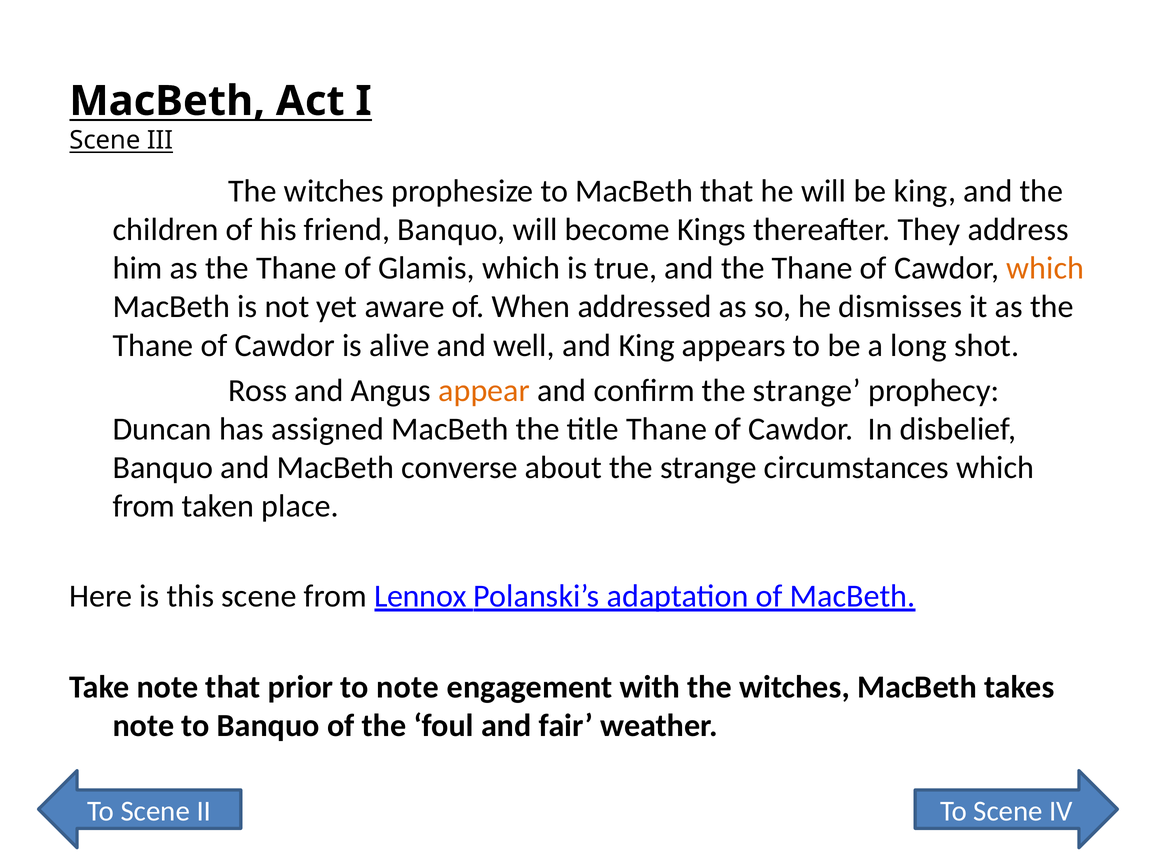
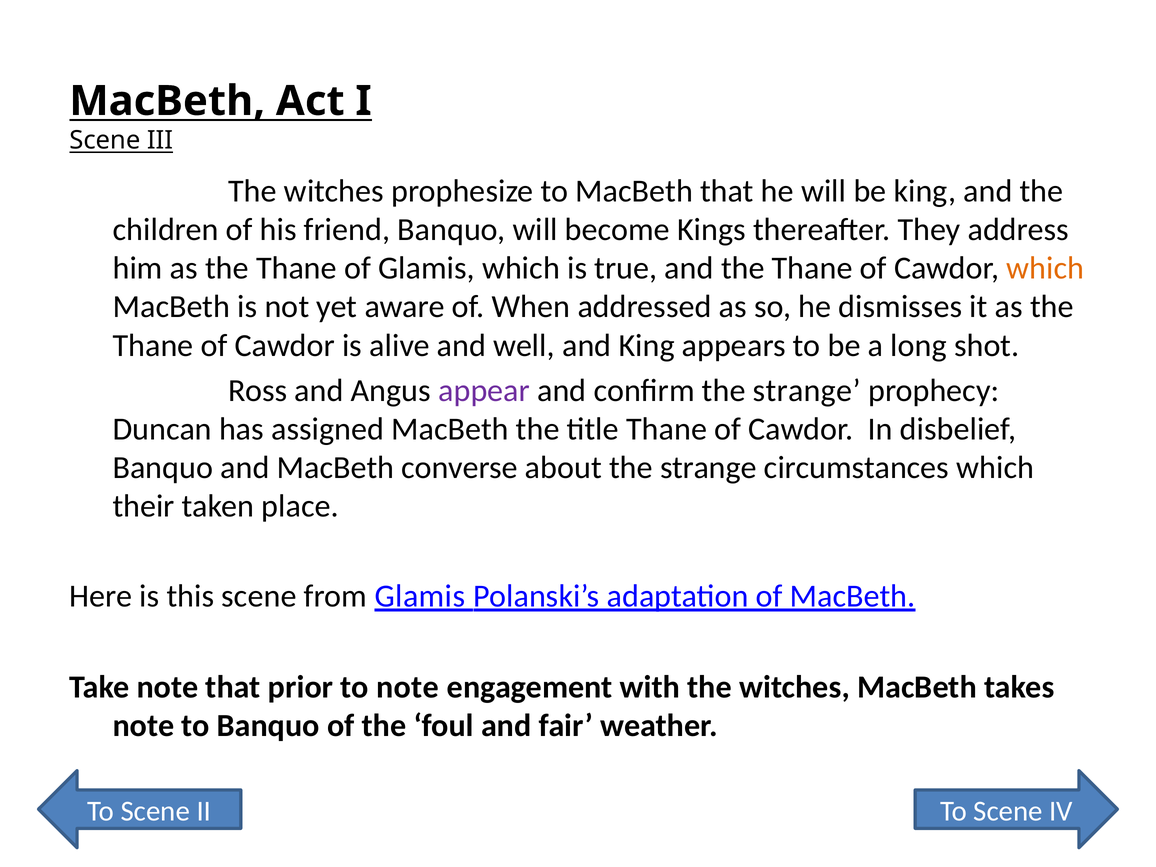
appear colour: orange -> purple
from at (144, 506): from -> their
from Lennox: Lennox -> Glamis
